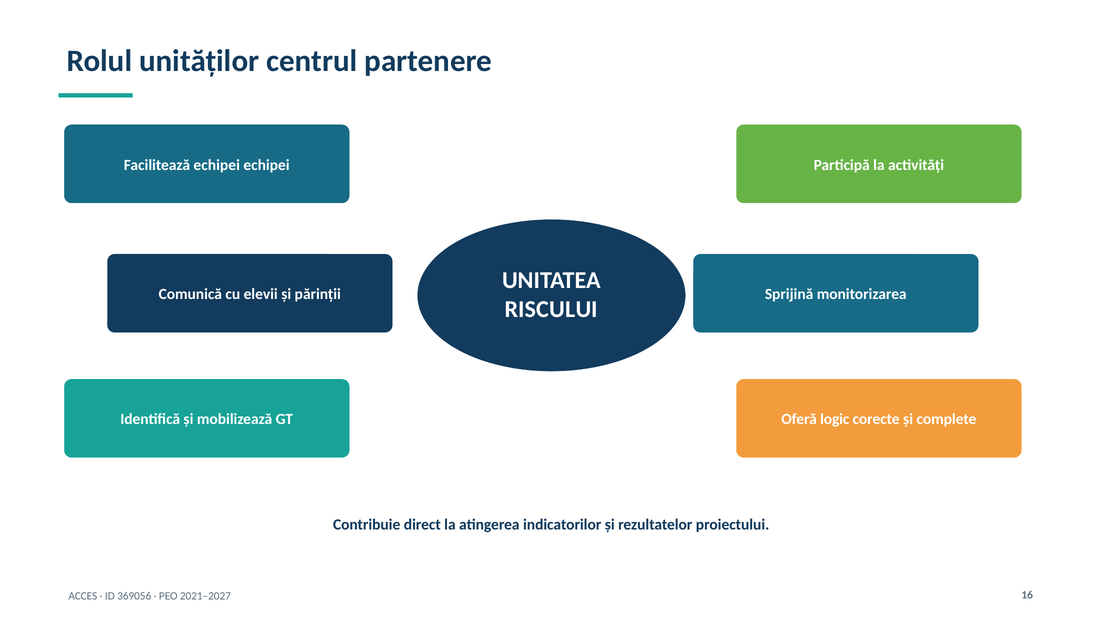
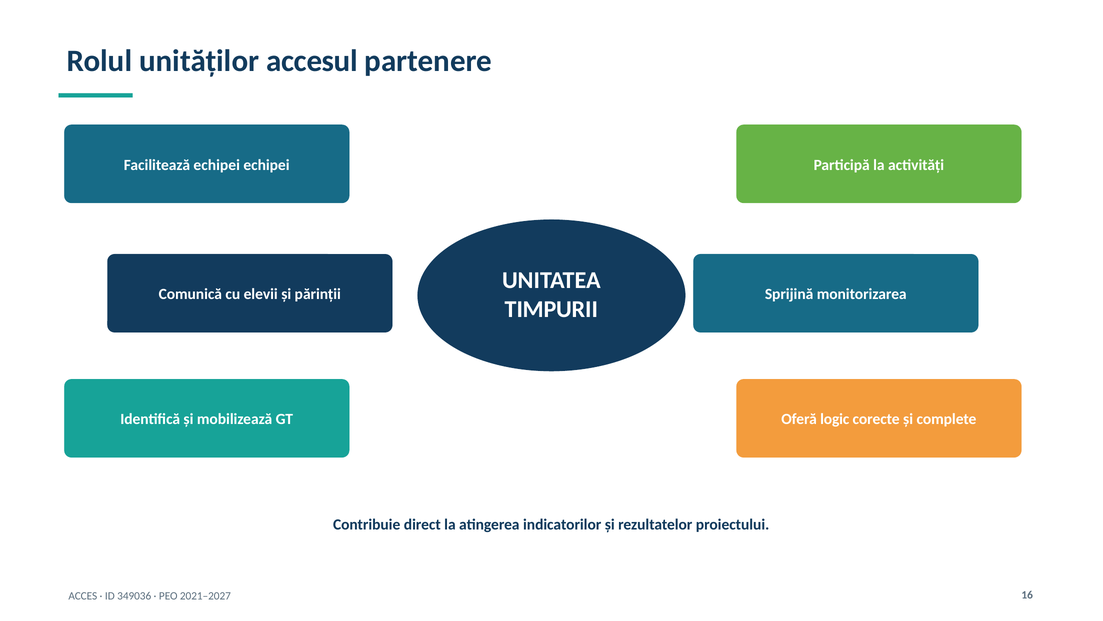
centrul: centrul -> accesul
RISCULUI: RISCULUI -> TIMPURII
369056: 369056 -> 349036
